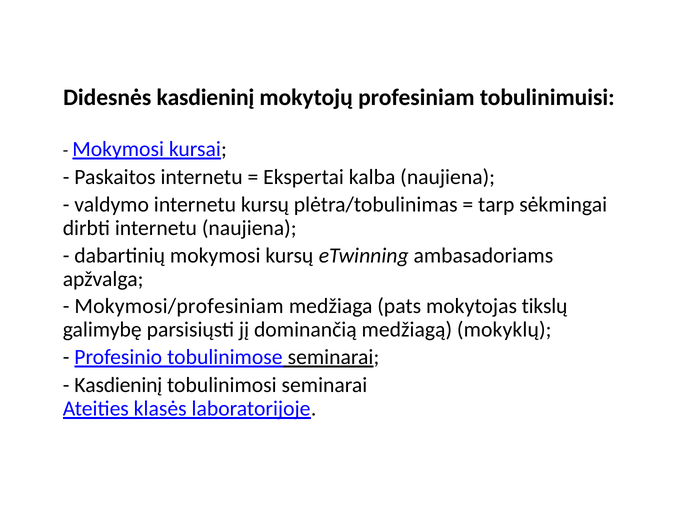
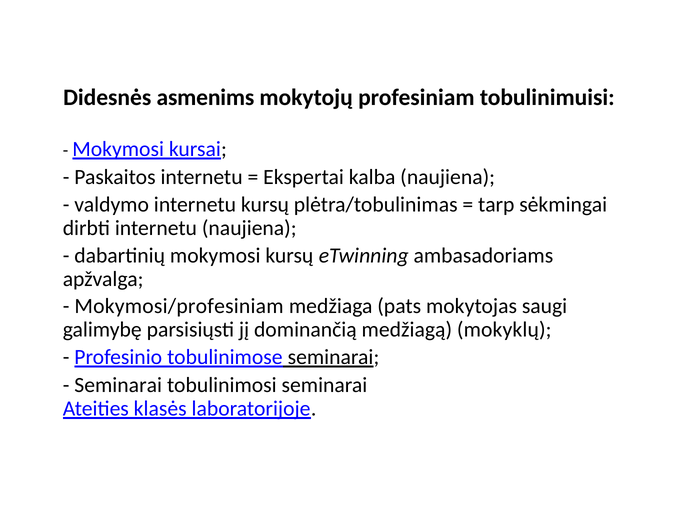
Didesnės kasdieninį: kasdieninį -> asmenims
tikslų: tikslų -> saugi
Kasdieninį at (118, 385): Kasdieninį -> Seminarai
